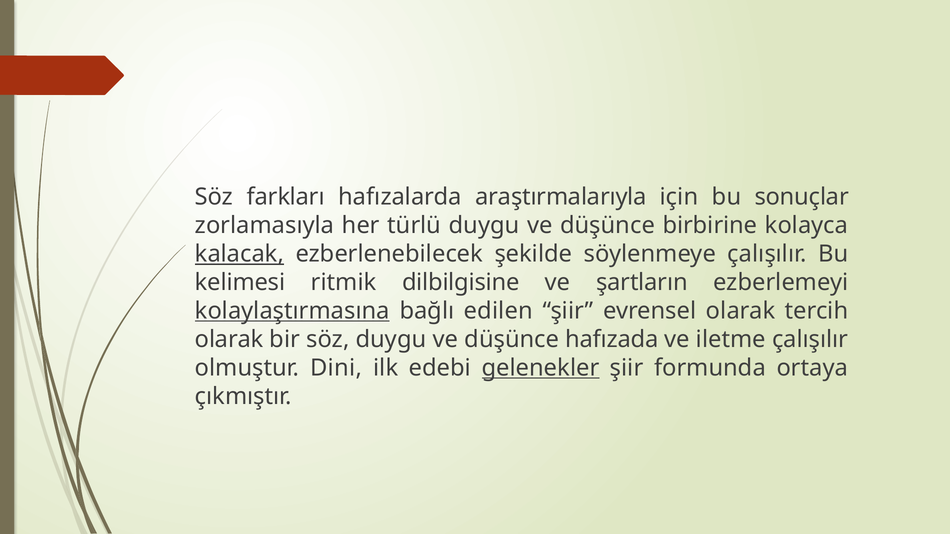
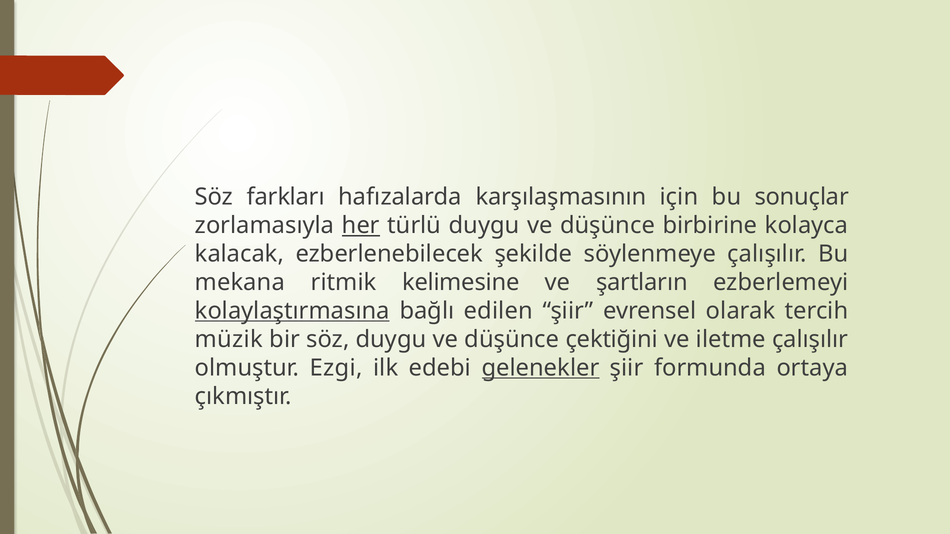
araştırmalarıyla: araştırmalarıyla -> karşılaşmasının
her underline: none -> present
kalacak underline: present -> none
kelimesi: kelimesi -> mekana
dilbilgisine: dilbilgisine -> kelimesine
olarak at (229, 340): olarak -> müzik
hafızada: hafızada -> çektiğini
Dini: Dini -> Ezgi
